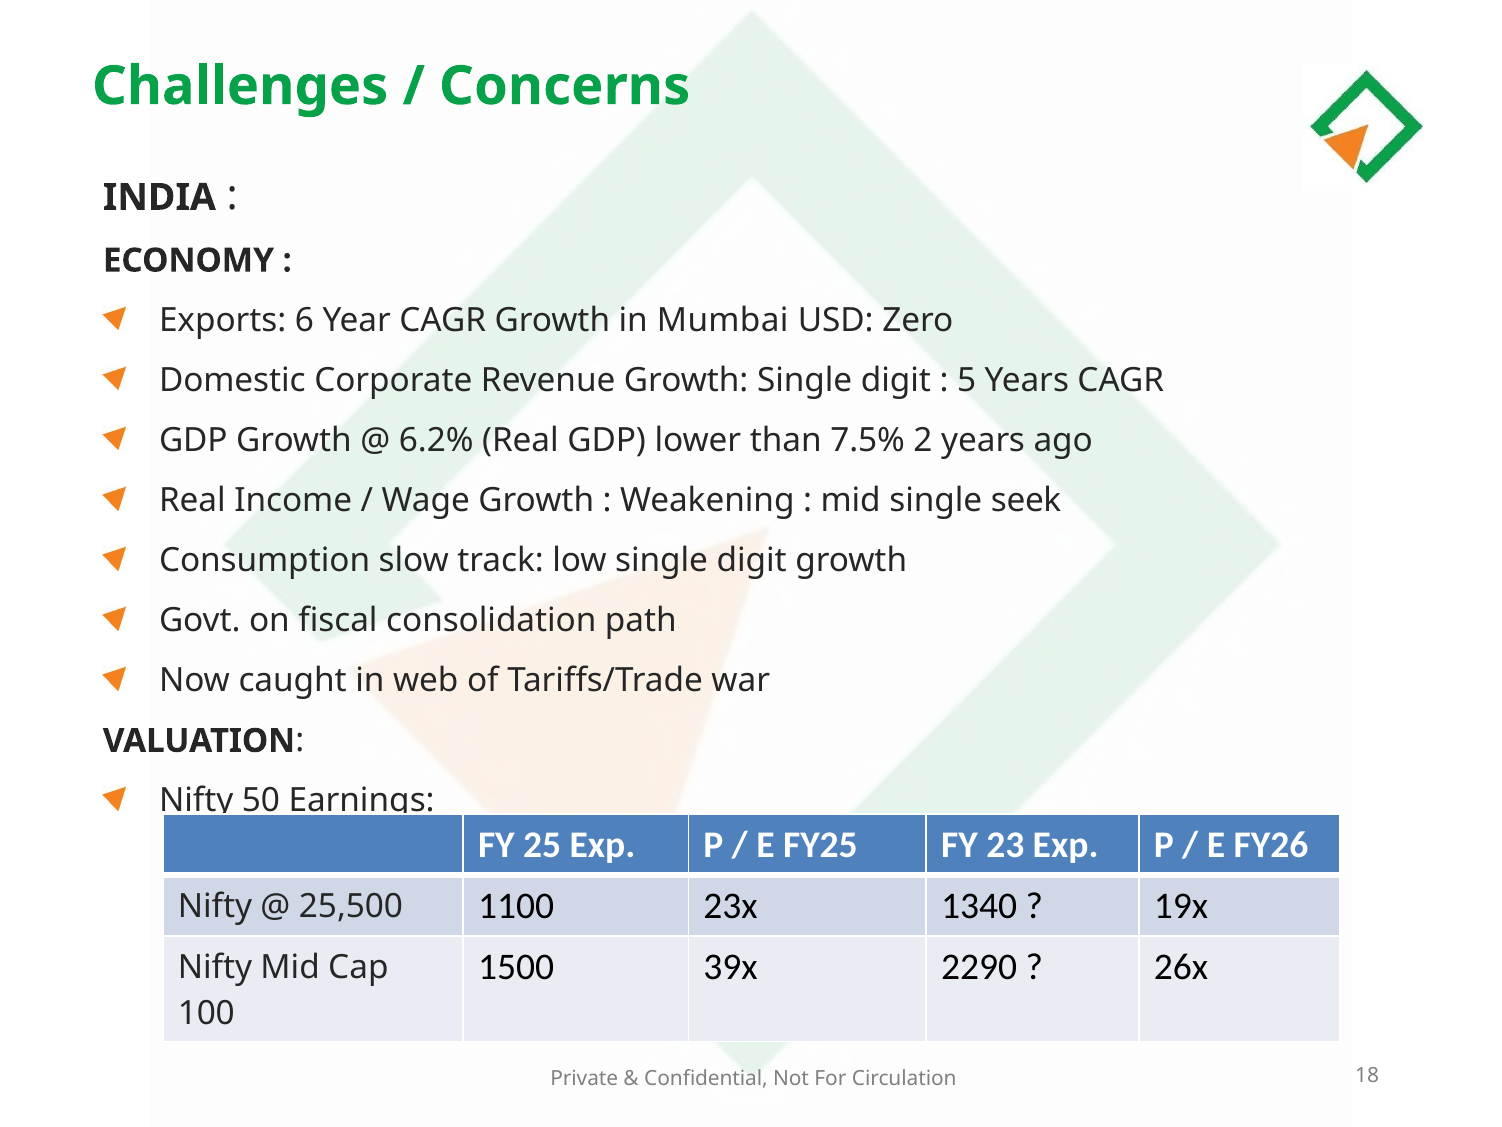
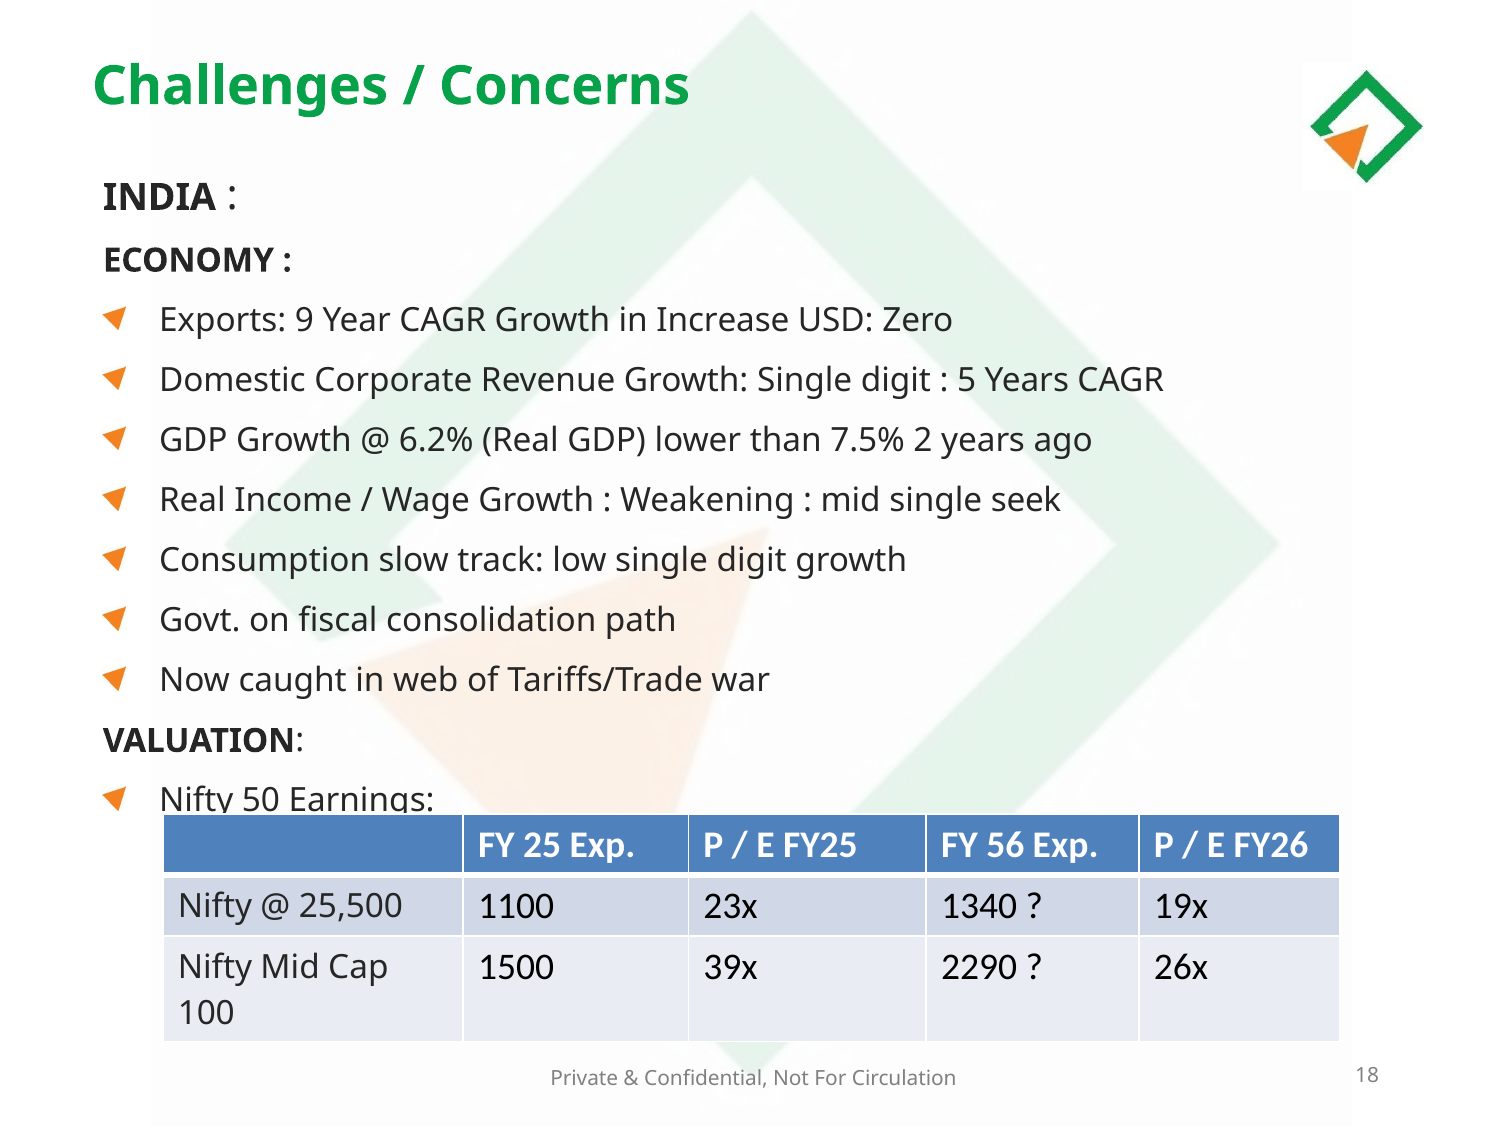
6: 6 -> 9
Mumbai: Mumbai -> Increase
23: 23 -> 56
